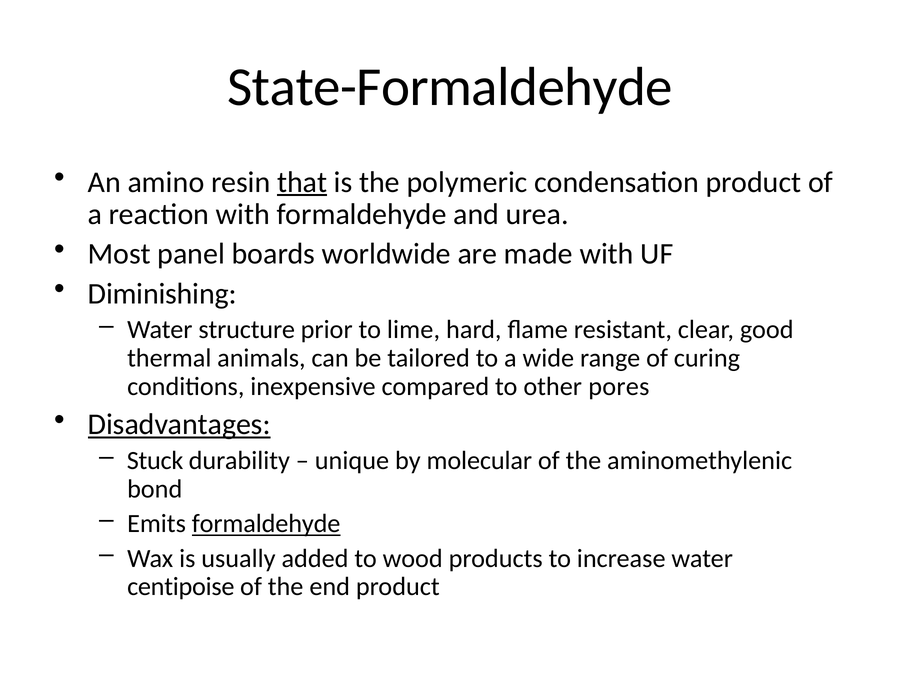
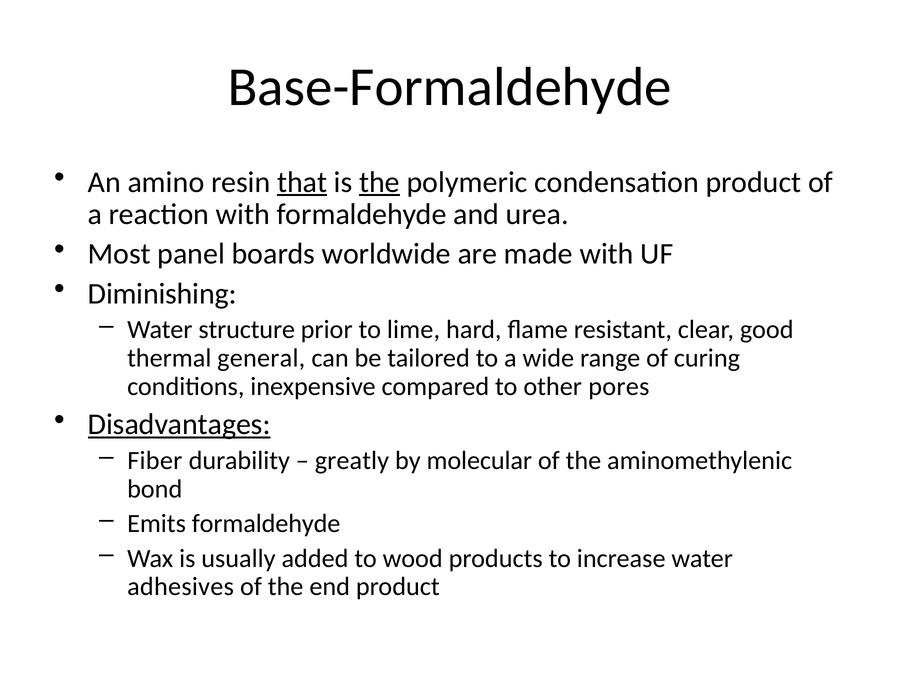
State-Formaldehyde: State-Formaldehyde -> Base-Formaldehyde
the at (380, 182) underline: none -> present
animals: animals -> general
Stuck: Stuck -> Fiber
unique: unique -> greatly
formaldehyde at (266, 524) underline: present -> none
centipoise: centipoise -> adhesives
